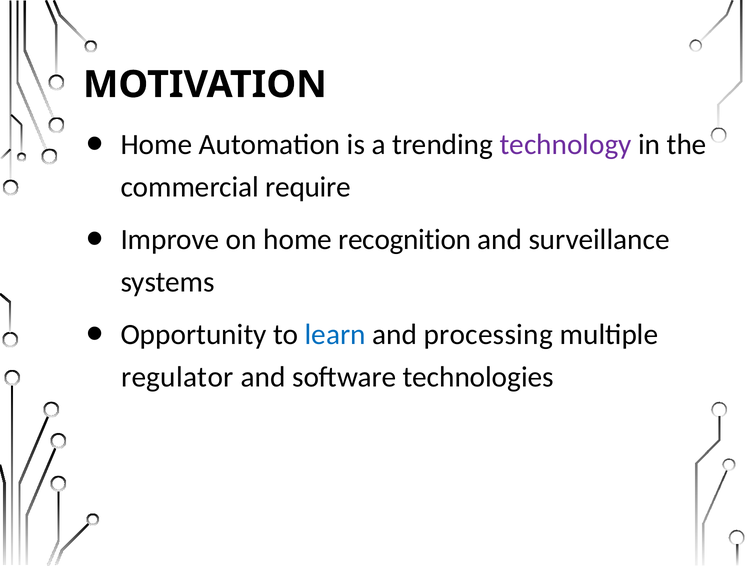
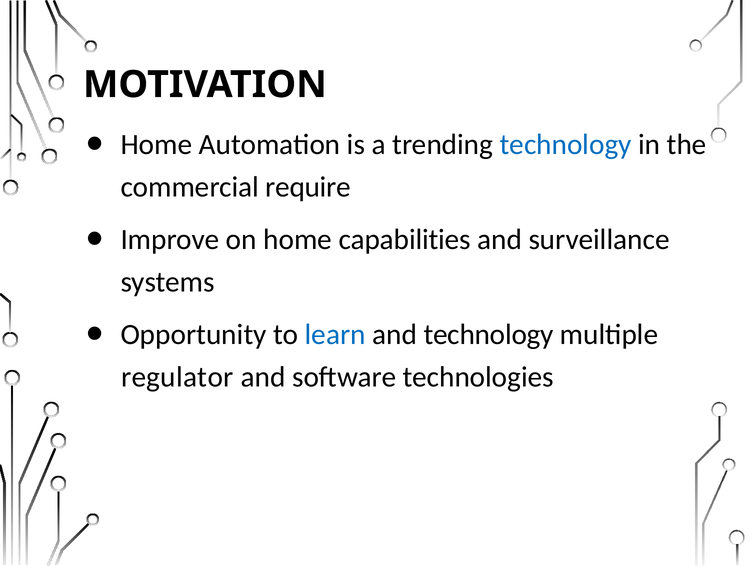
technology at (566, 144) colour: purple -> blue
recognition: recognition -> capabilities
and processing: processing -> technology
